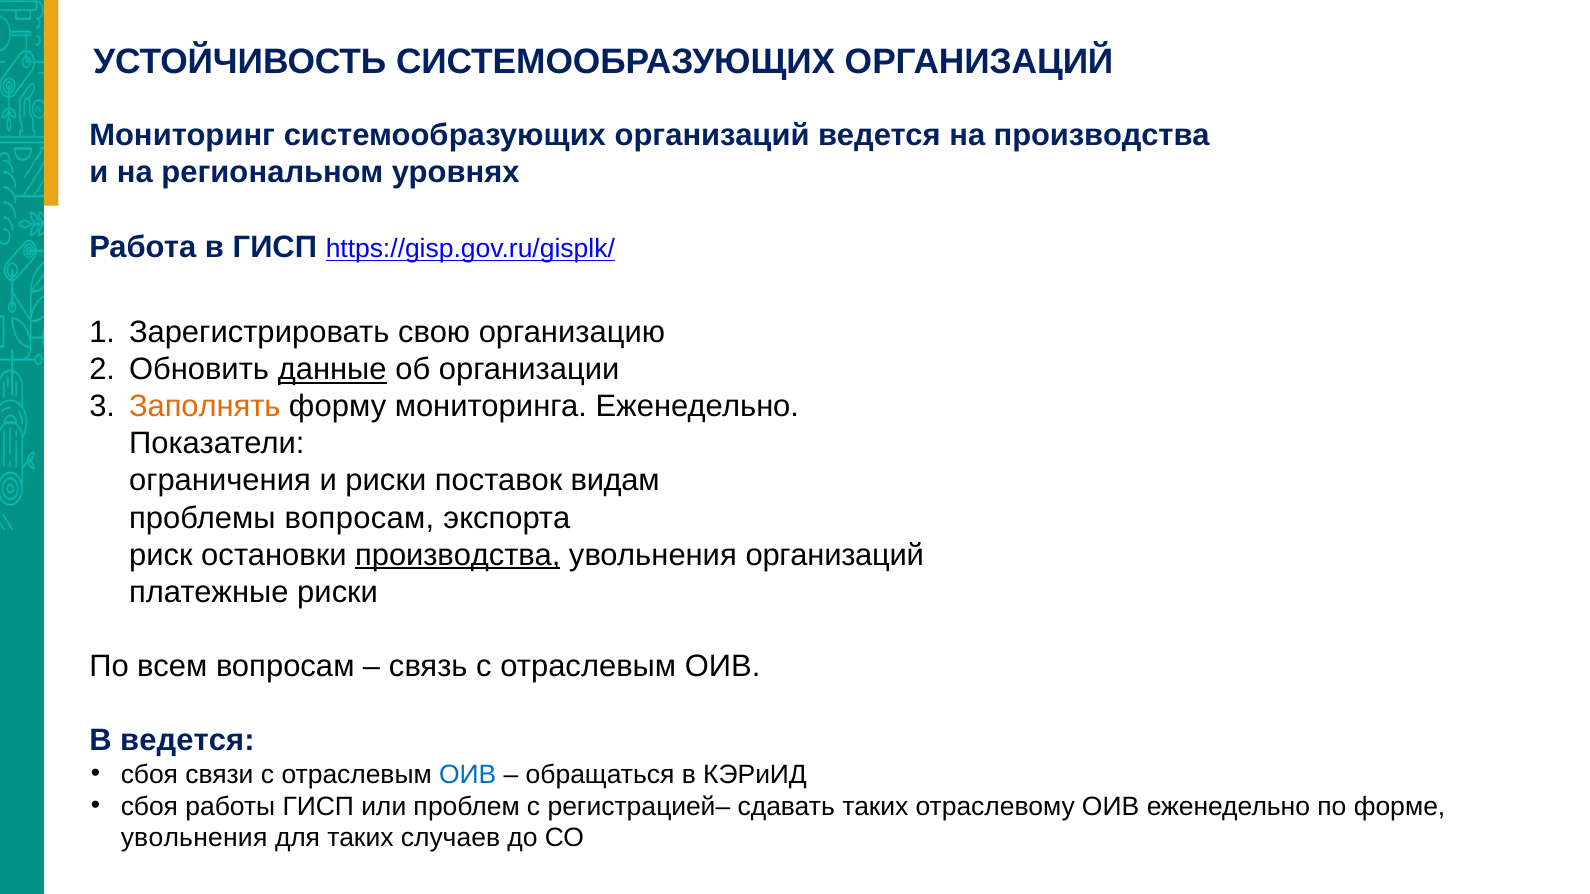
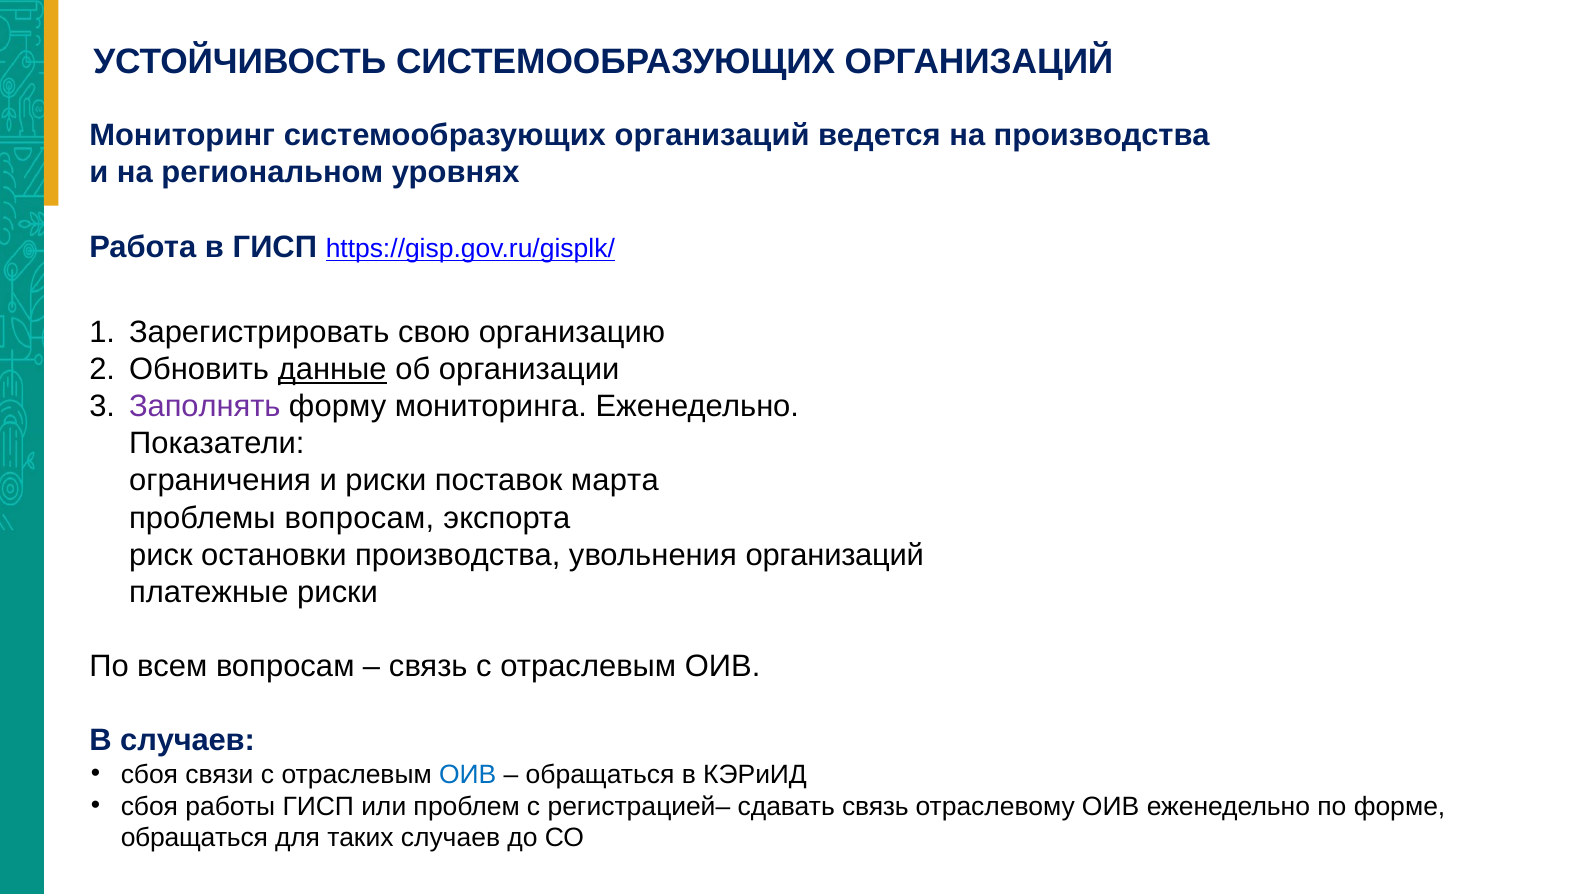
Заполнять colour: orange -> purple
видам: видам -> марта
производства at (458, 555) underline: present -> none
В ведется: ведется -> случаев
сдавать таких: таких -> связь
увольнения at (194, 839): увольнения -> обращаться
